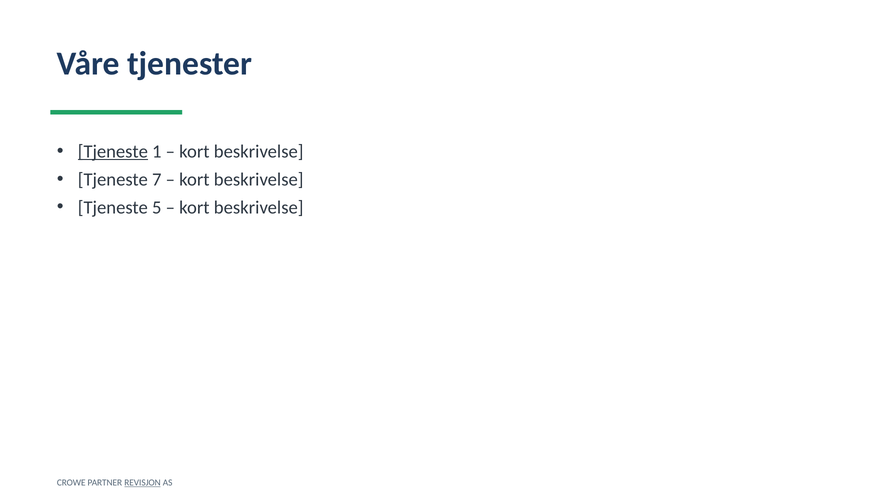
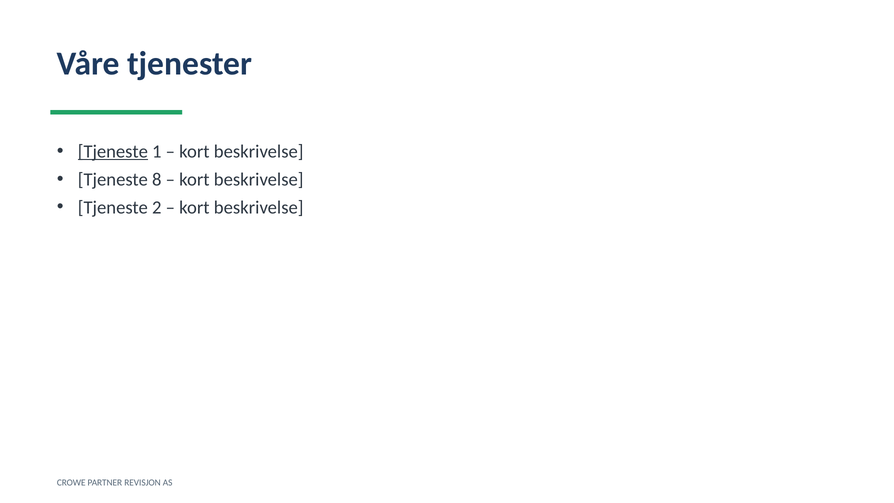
7: 7 -> 8
5: 5 -> 2
REVISJON underline: present -> none
